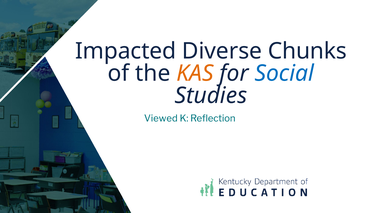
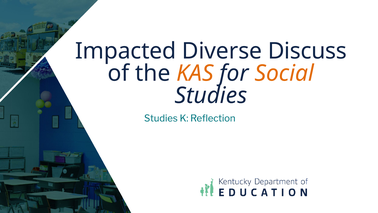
Chunks: Chunks -> Discuss
Social colour: blue -> orange
Viewed at (161, 118): Viewed -> Studies
